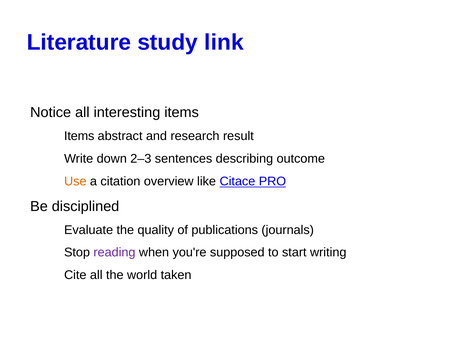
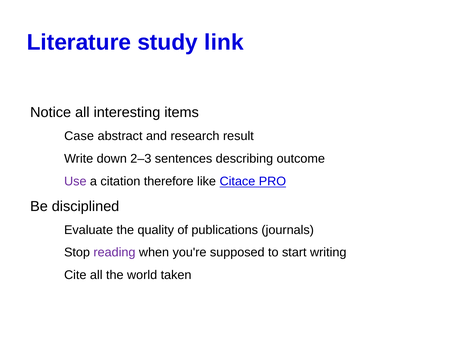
Items at (79, 136): Items -> Case
Use colour: orange -> purple
overview: overview -> therefore
